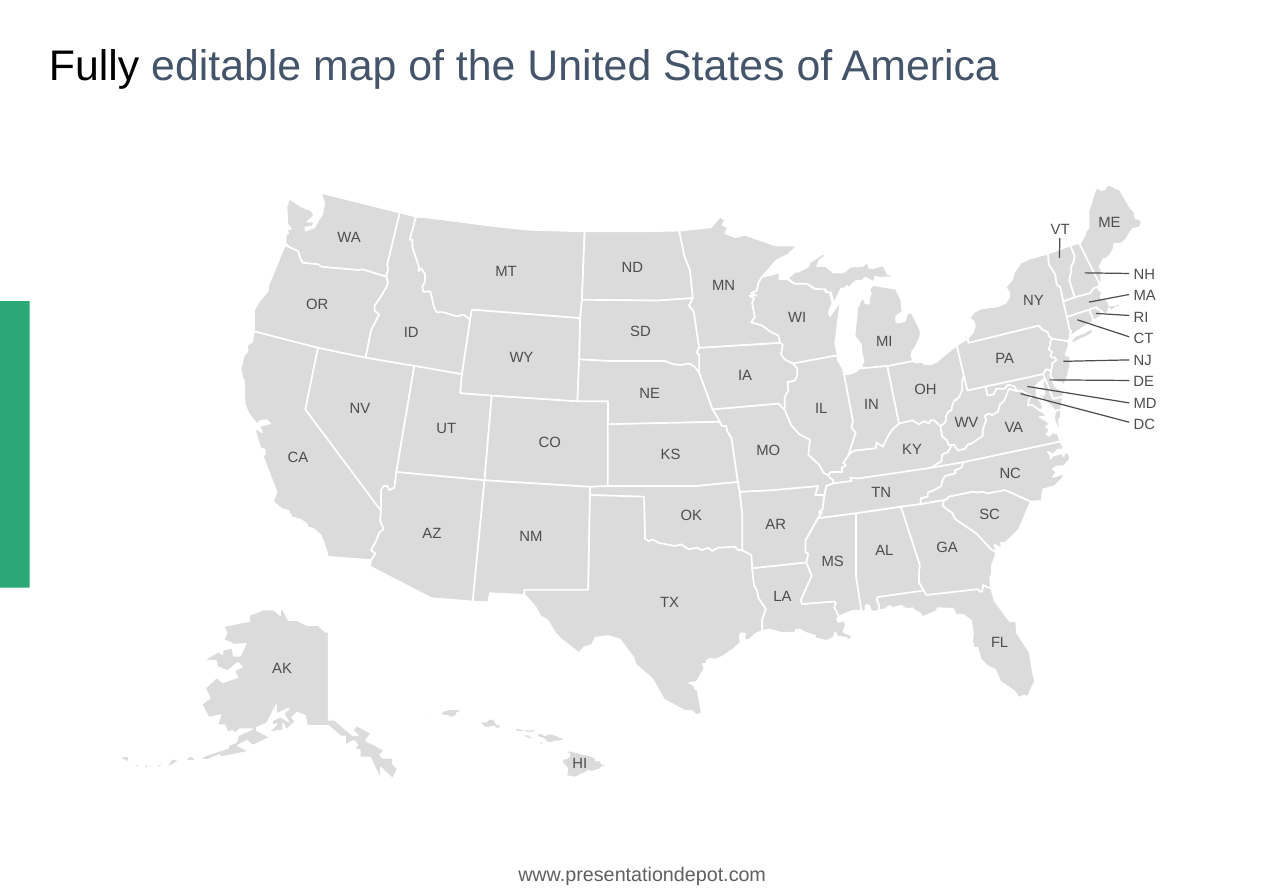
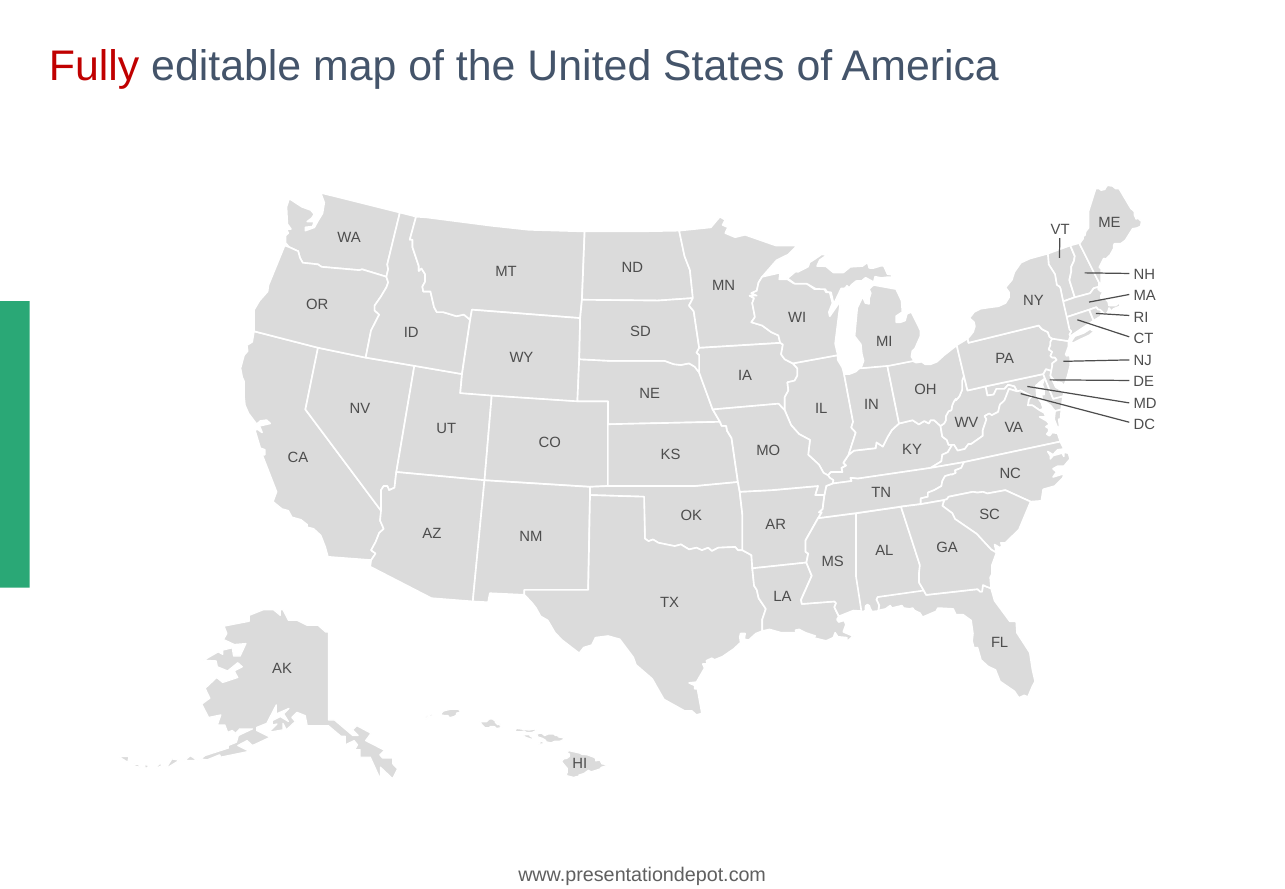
Fully colour: black -> red
